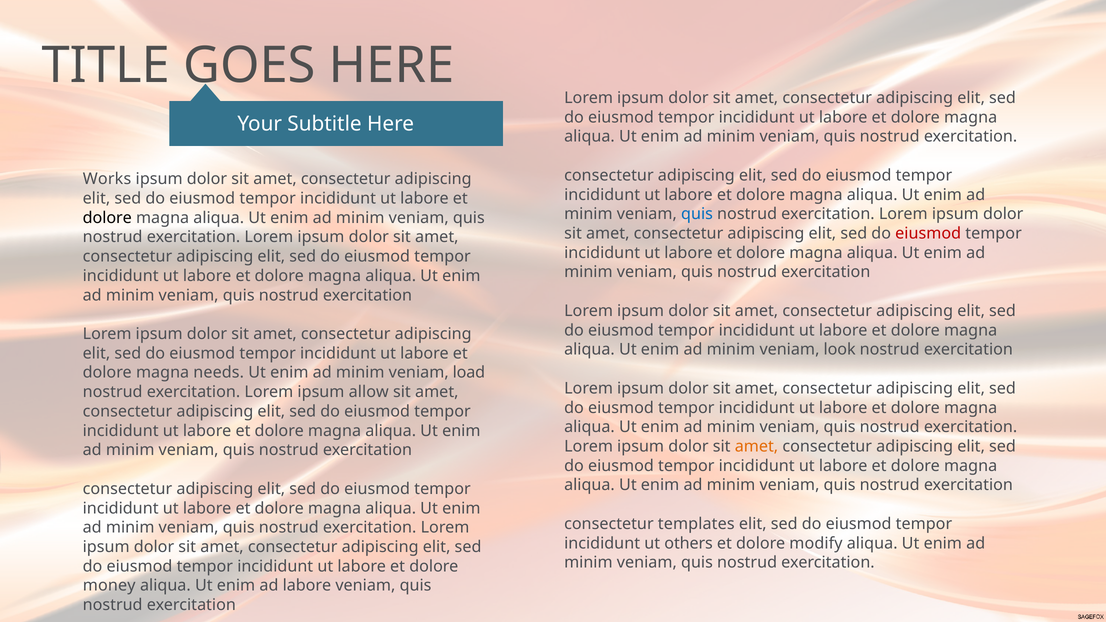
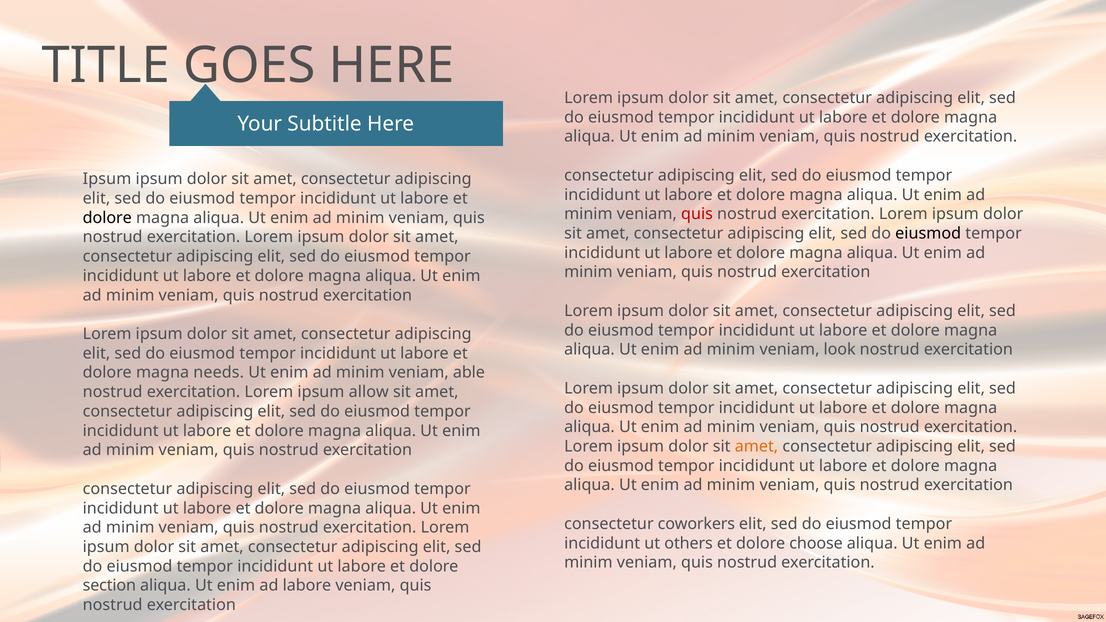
Works at (107, 179): Works -> Ipsum
quis at (697, 214) colour: blue -> red
eiusmod at (928, 233) colour: red -> black
load: load -> able
templates: templates -> coworkers
modify: modify -> choose
money: money -> section
